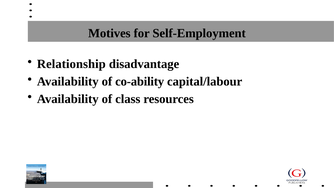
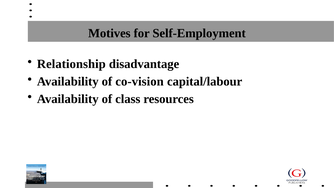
co-ability: co-ability -> co-vision
